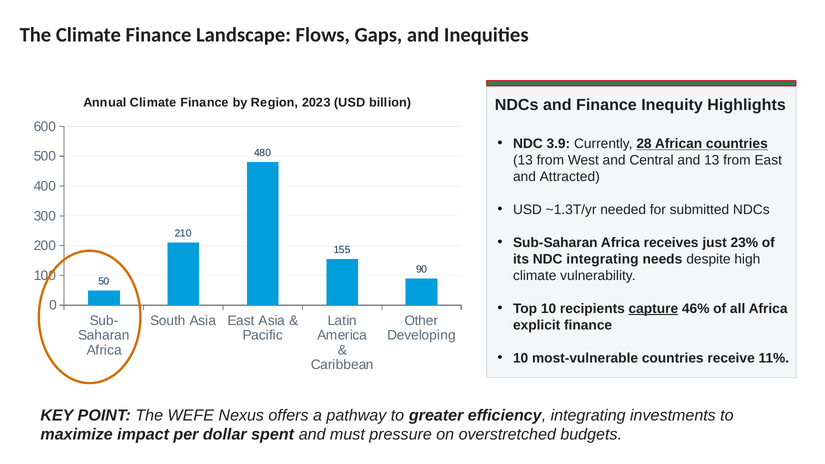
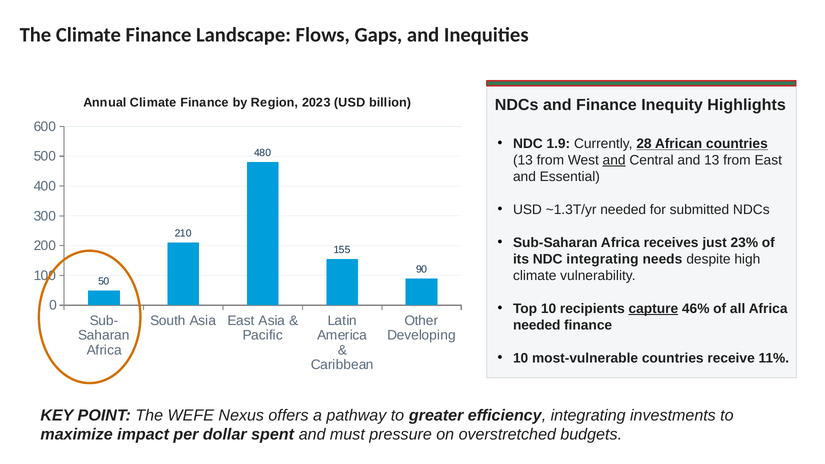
3.9: 3.9 -> 1.9
and at (614, 160) underline: none -> present
Attracted: Attracted -> Essential
explicit at (537, 325): explicit -> needed
